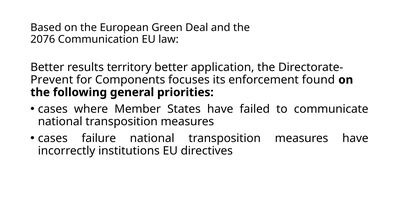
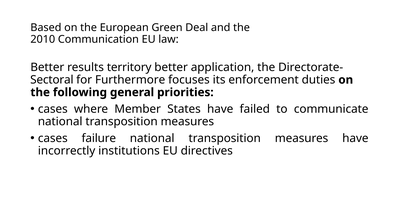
2076: 2076 -> 2010
Prevent: Prevent -> Sectoral
Components: Components -> Furthermore
found: found -> duties
